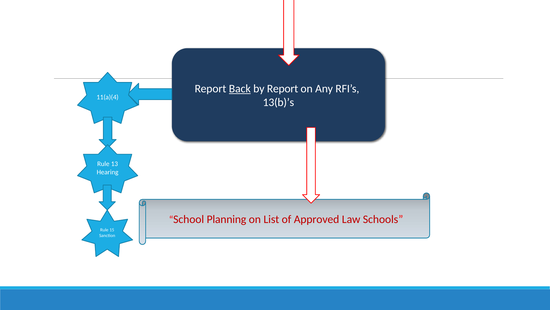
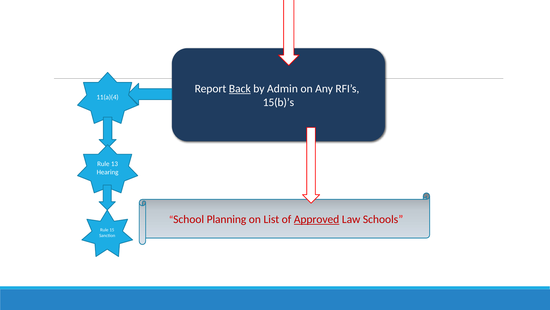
by Report: Report -> Admin
13(b)’s: 13(b)’s -> 15(b)’s
Approved underline: none -> present
